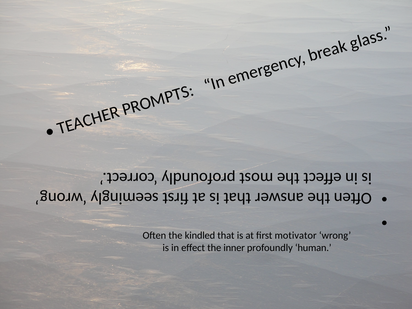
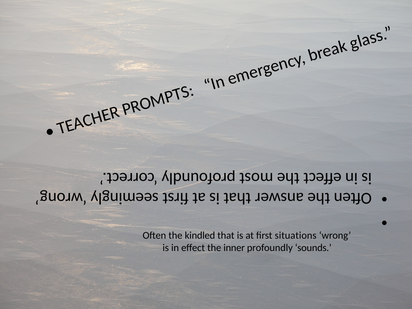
motivator: motivator -> situations
human: human -> sounds
